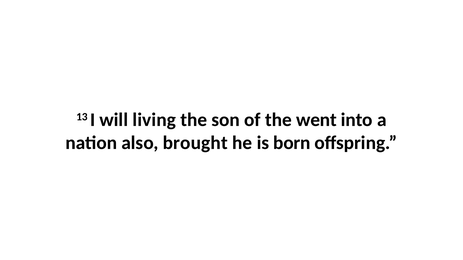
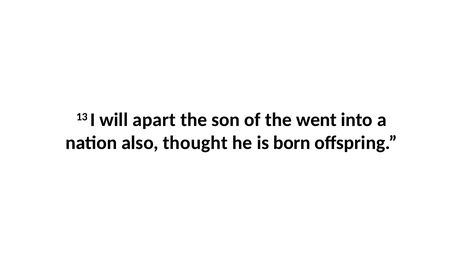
living: living -> apart
brought: brought -> thought
